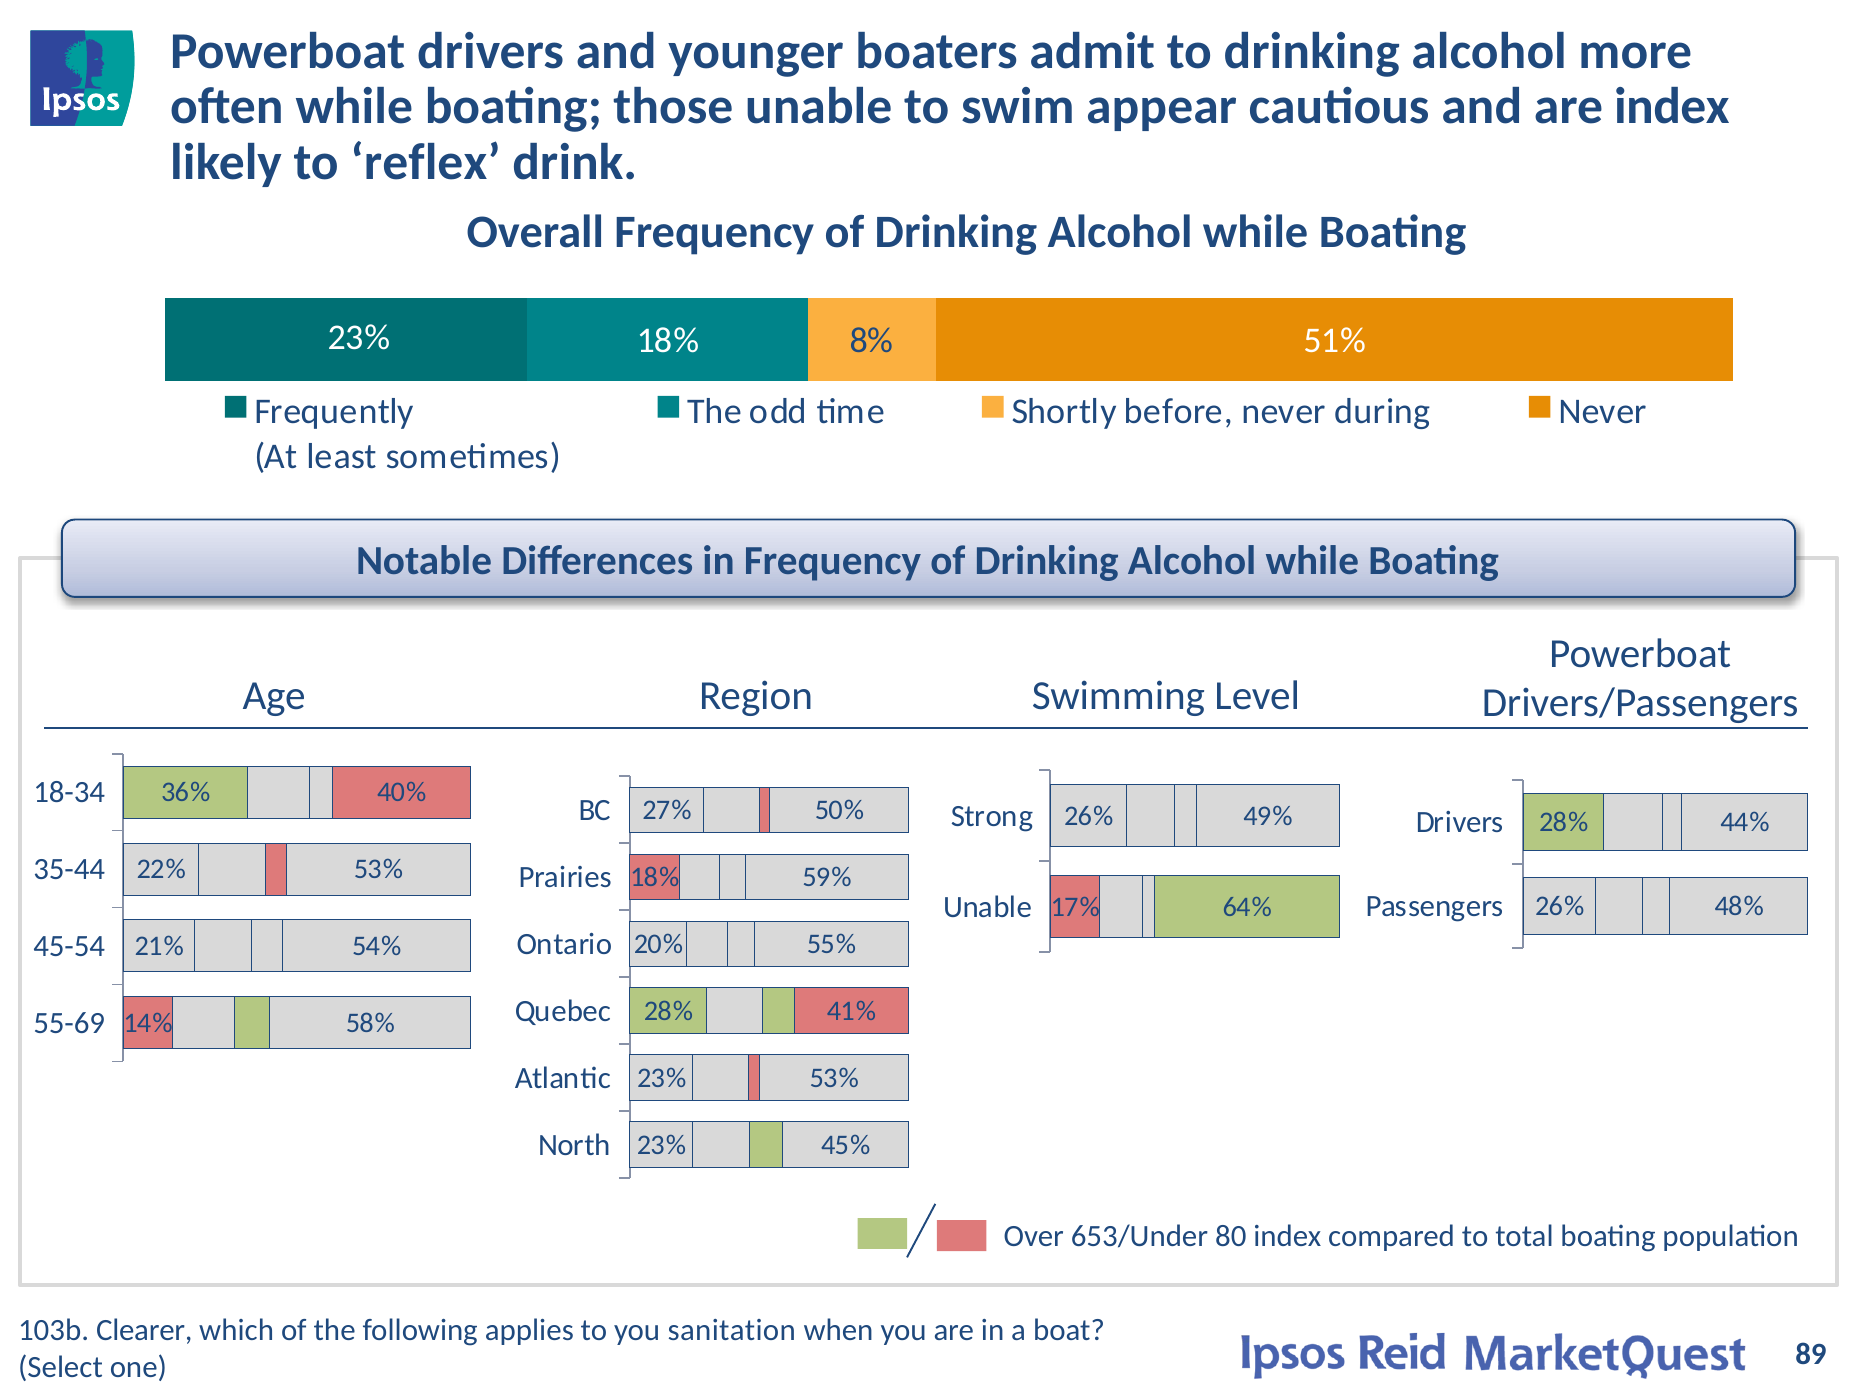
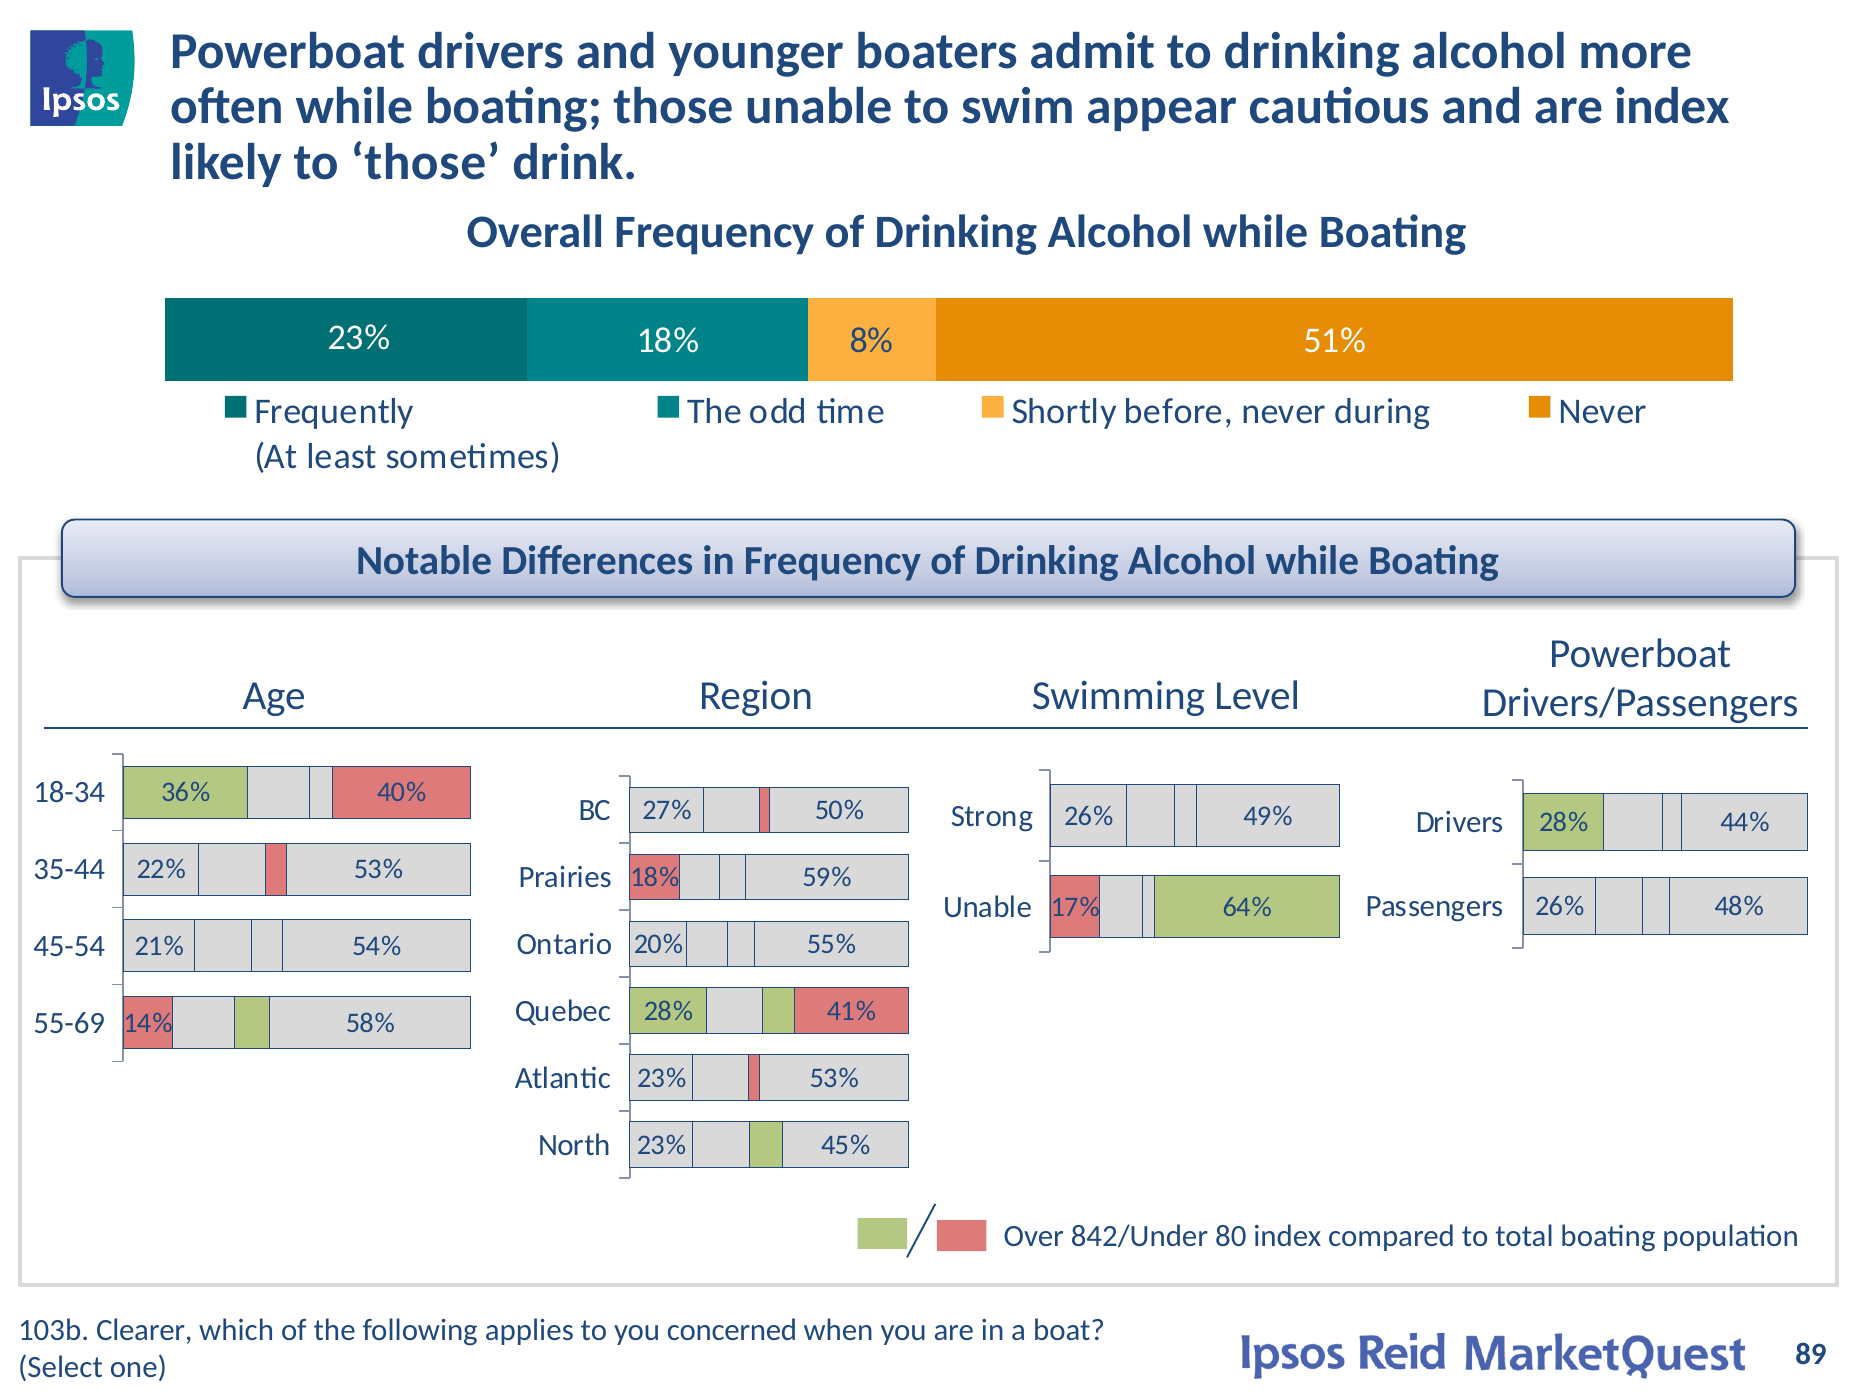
to reflex: reflex -> those
653/Under: 653/Under -> 842/Under
sanitation: sanitation -> concerned
